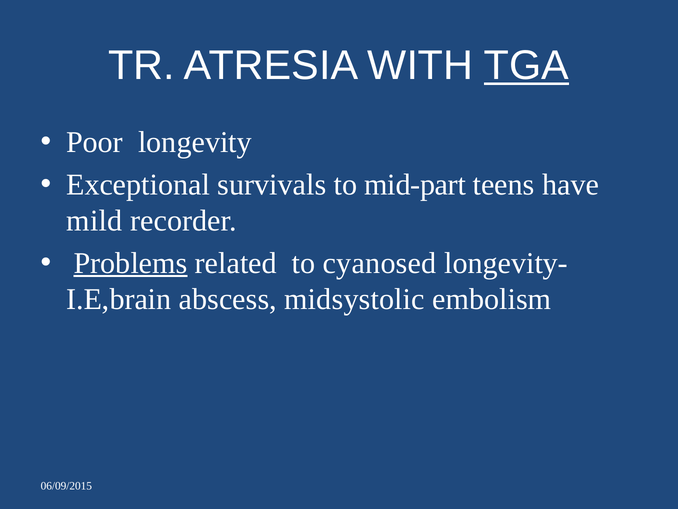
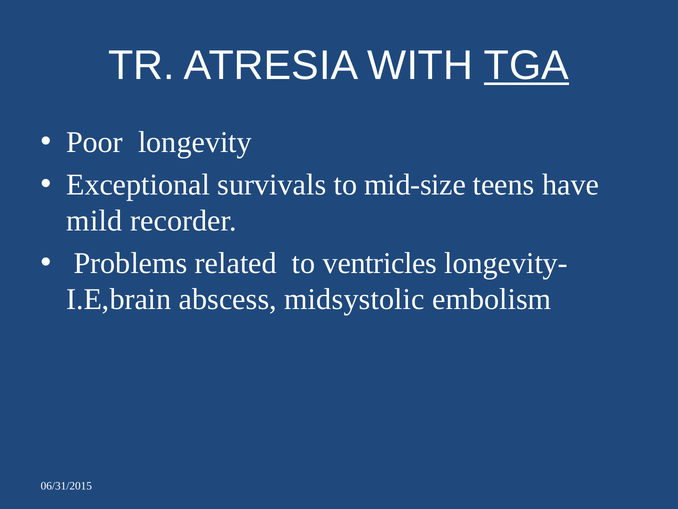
mid-part: mid-part -> mid-size
Problems underline: present -> none
cyanosed: cyanosed -> ventricles
06/09/2015: 06/09/2015 -> 06/31/2015
